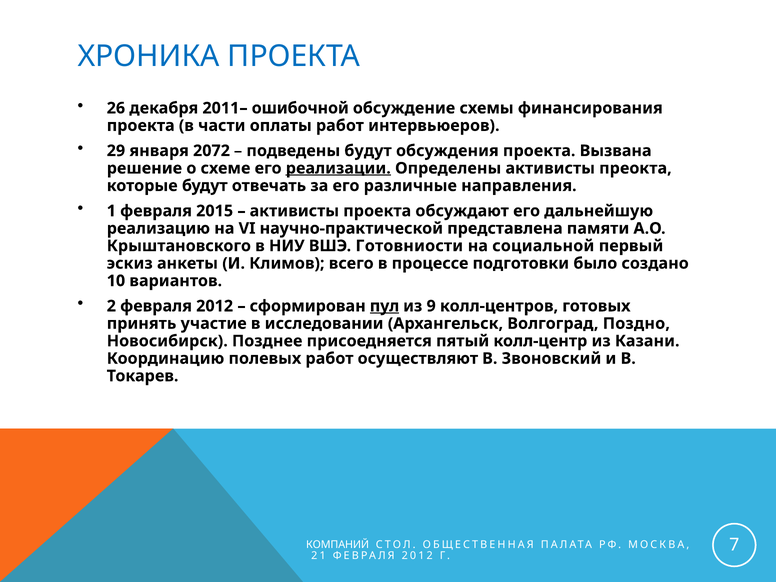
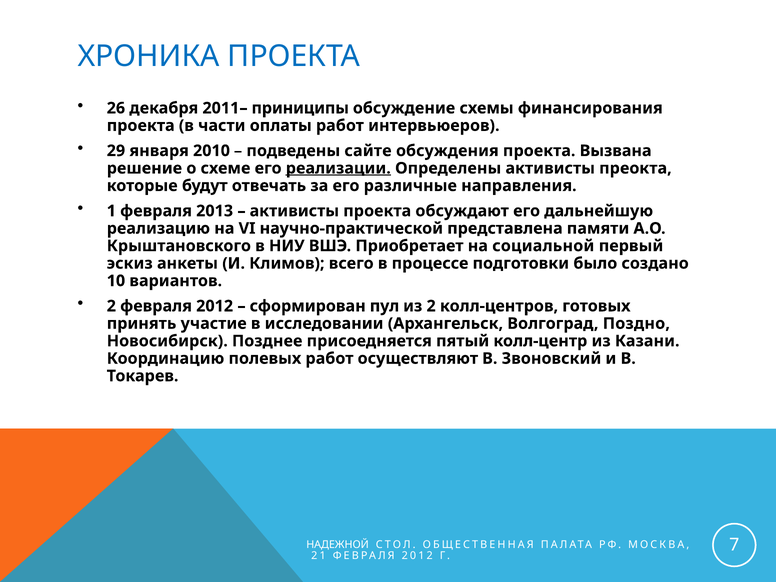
ошибочной: ошибочной -> приниципы
2072: 2072 -> 2010
подведены будут: будут -> сайте
2015: 2015 -> 2013
Готовниости: Готовниости -> Приобретает
пул underline: present -> none
из 9: 9 -> 2
КОМПАНИЙ: КОМПАНИЙ -> НАДЕЖНОЙ
